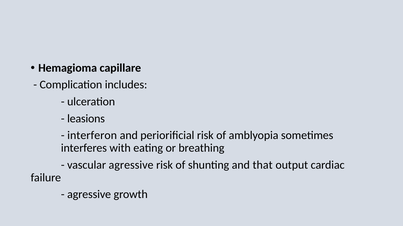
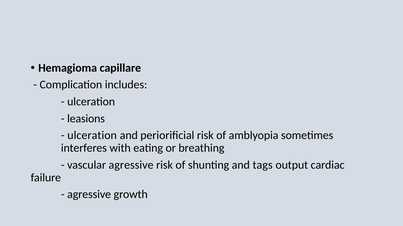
interferon at (92, 136): interferon -> ulceration
that: that -> tags
